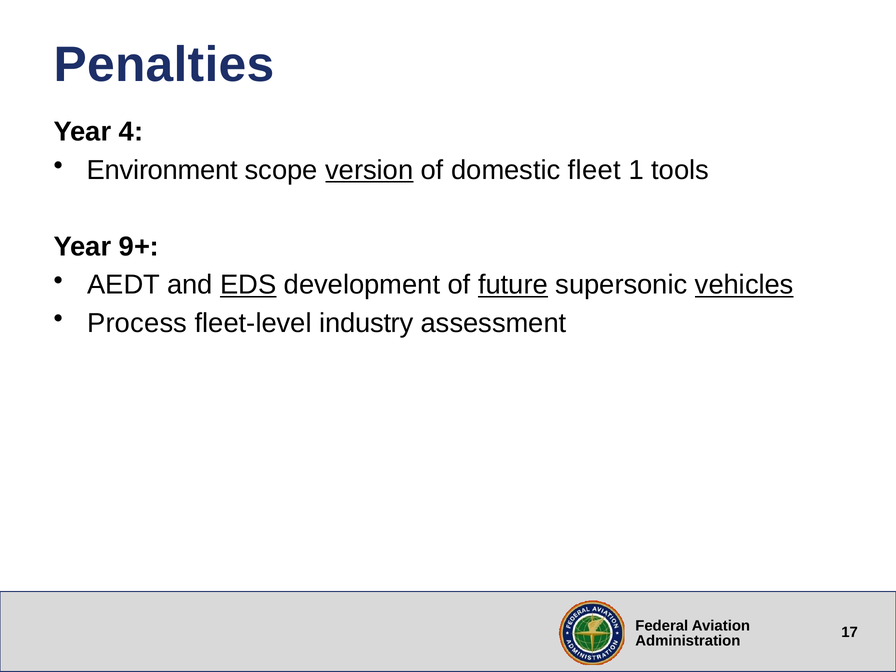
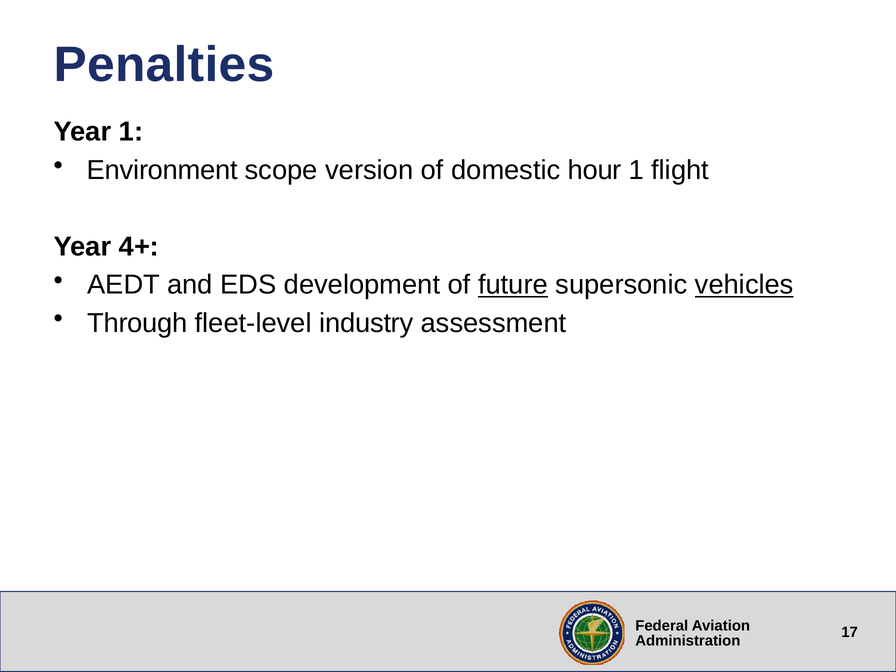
Year 4: 4 -> 1
version underline: present -> none
fleet: fleet -> hour
tools: tools -> flight
9+: 9+ -> 4+
EDS underline: present -> none
Process: Process -> Through
